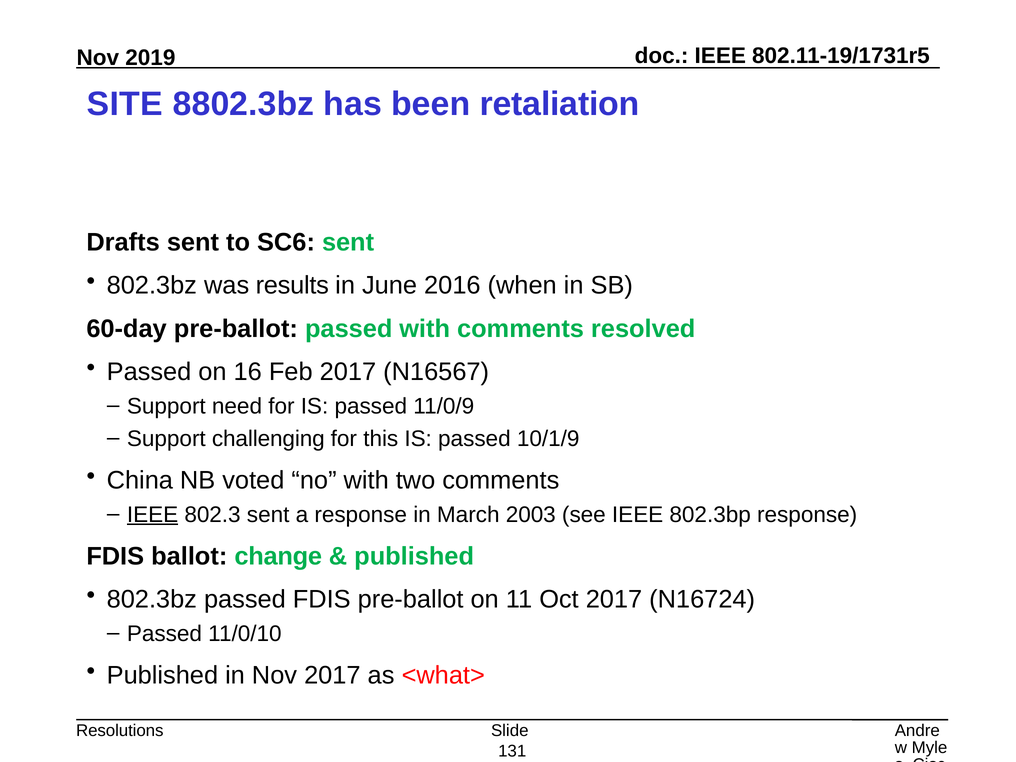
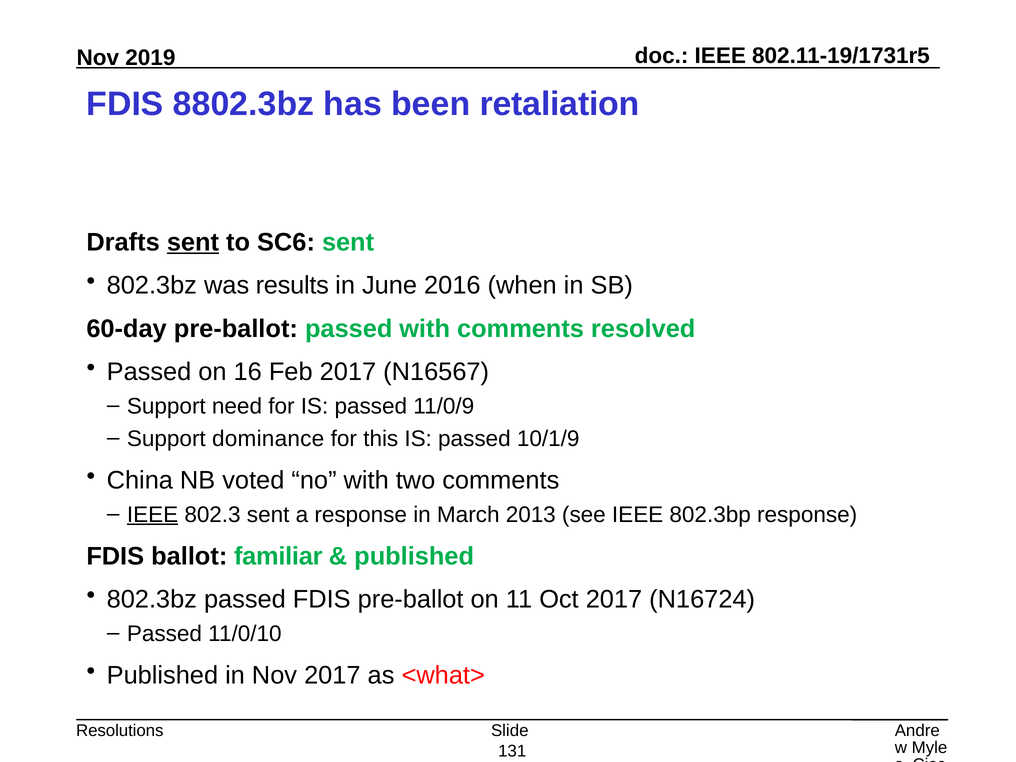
SITE at (125, 104): SITE -> FDIS
sent at (193, 242) underline: none -> present
challenging: challenging -> dominance
2003: 2003 -> 2013
change: change -> familiar
